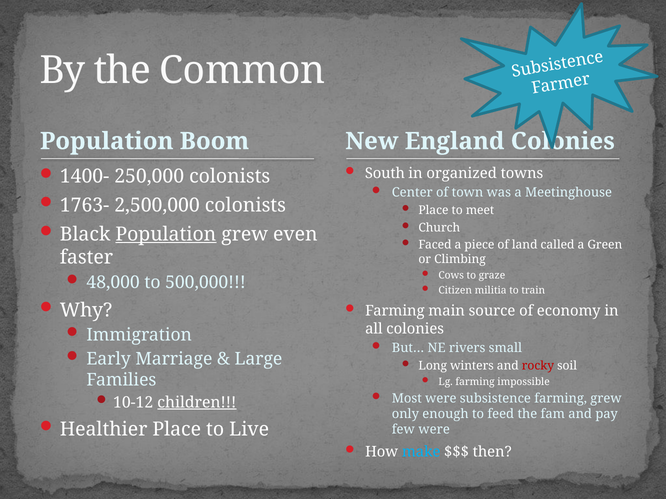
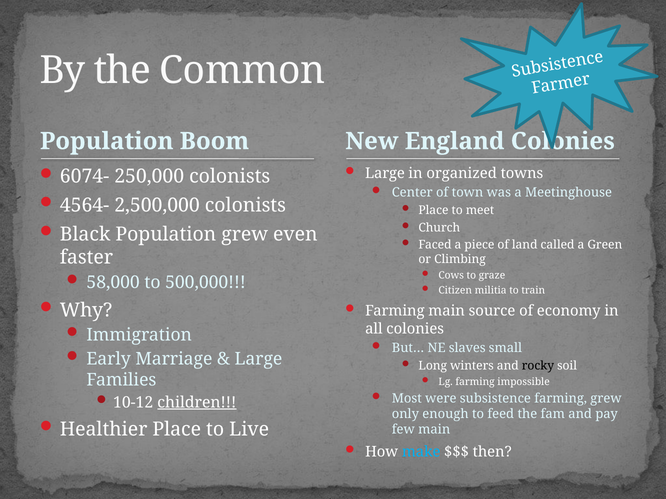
South at (385, 174): South -> Large
1400-: 1400- -> 6074-
1763-: 1763- -> 4564-
Population at (166, 234) underline: present -> none
48,000: 48,000 -> 58,000
rivers: rivers -> slaves
rocky colour: red -> black
few were: were -> main
